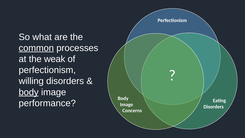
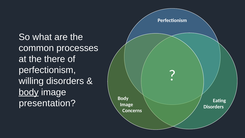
common underline: present -> none
weak: weak -> there
performance: performance -> presentation
